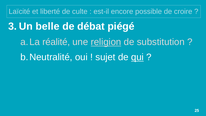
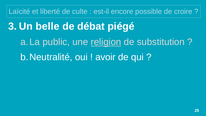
réalité: réalité -> public
sujet: sujet -> avoir
qui underline: present -> none
